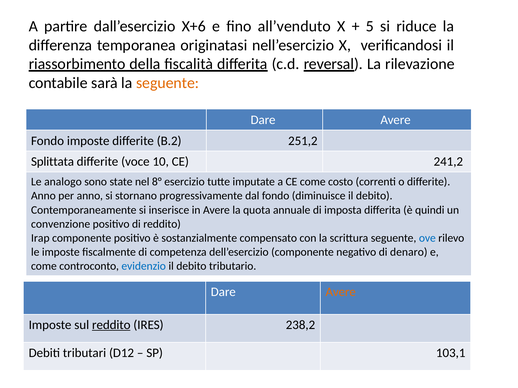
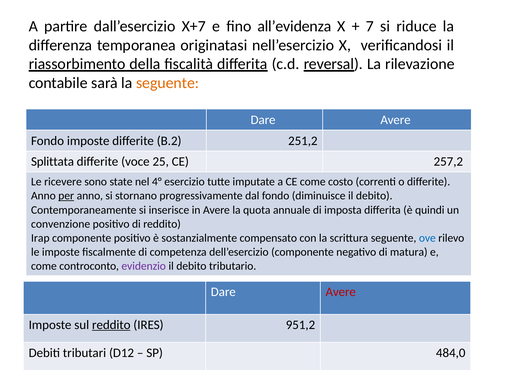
X+6: X+6 -> X+7
all’venduto: all’venduto -> all’evidenza
5: 5 -> 7
10: 10 -> 25
241,2: 241,2 -> 257,2
analogo: analogo -> ricevere
8°: 8° -> 4°
per underline: none -> present
denaro: denaro -> matura
evidenzio colour: blue -> purple
Avere at (341, 292) colour: orange -> red
238,2: 238,2 -> 951,2
103,1: 103,1 -> 484,0
